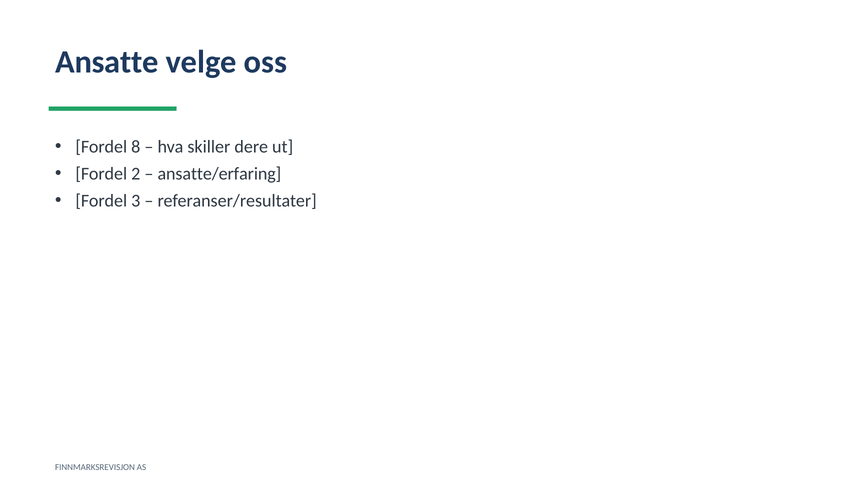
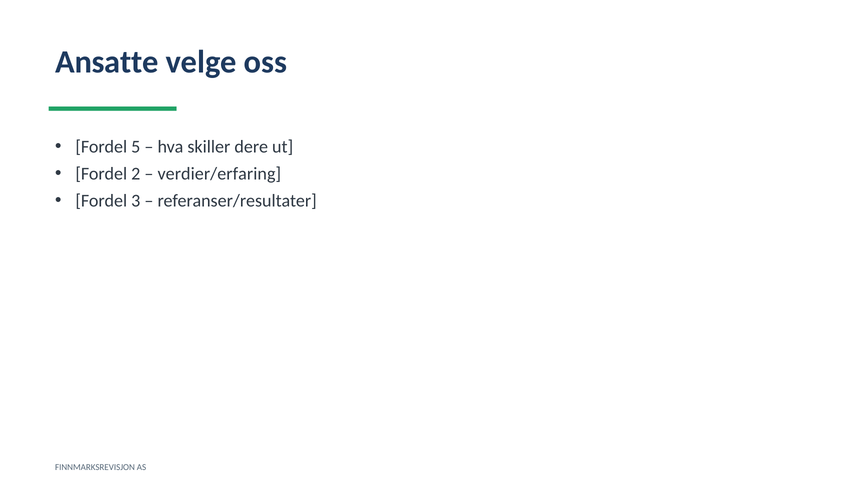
8: 8 -> 5
ansatte/erfaring: ansatte/erfaring -> verdier/erfaring
